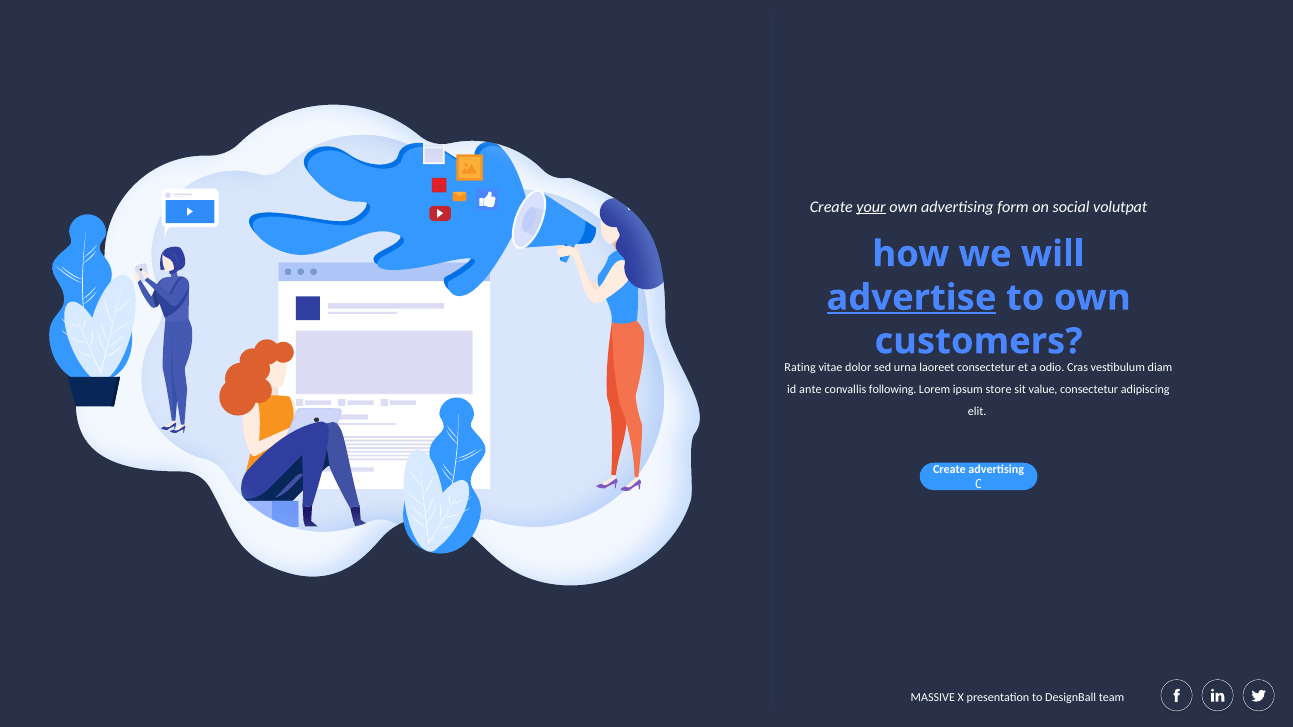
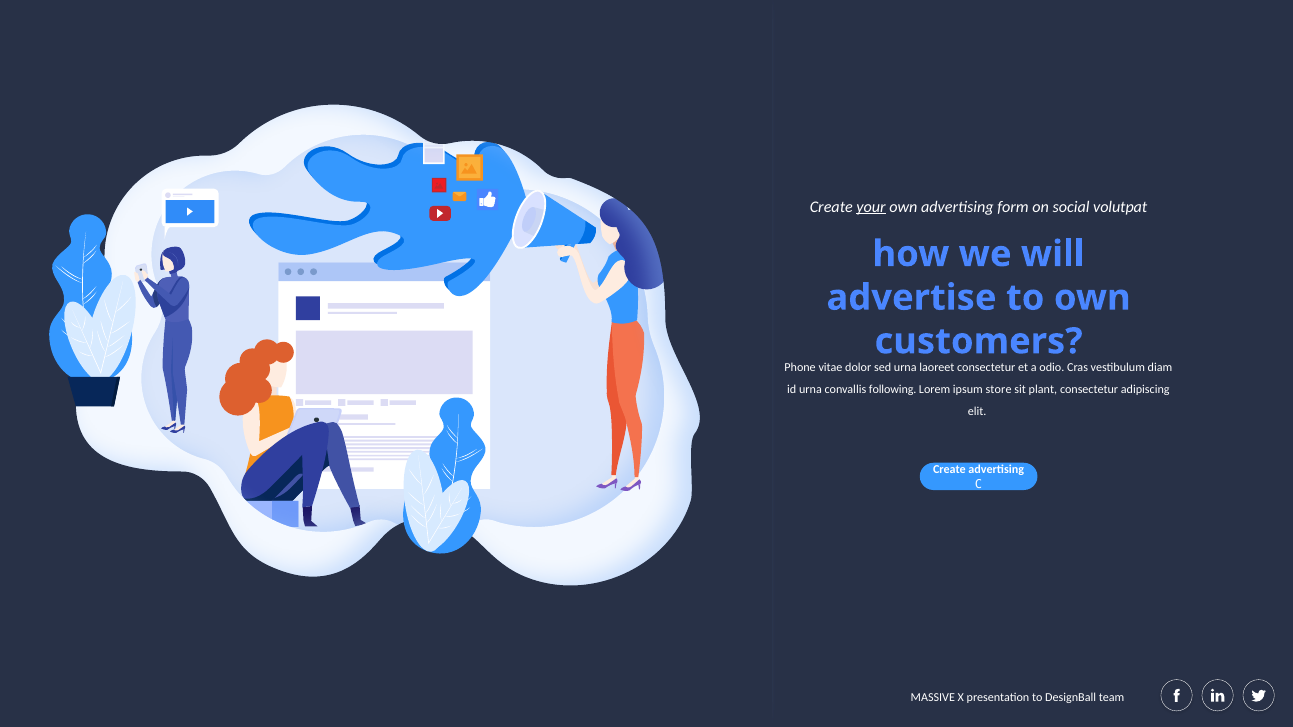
advertise underline: present -> none
Rating: Rating -> Phone
id ante: ante -> urna
value: value -> plant
